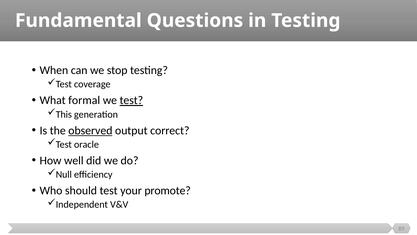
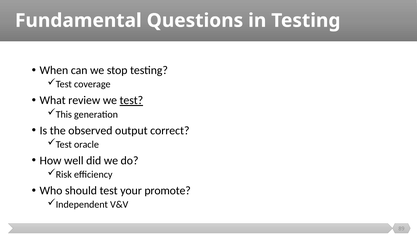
formal: formal -> review
observed underline: present -> none
Null: Null -> Risk
